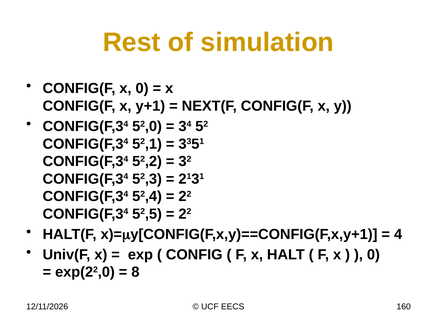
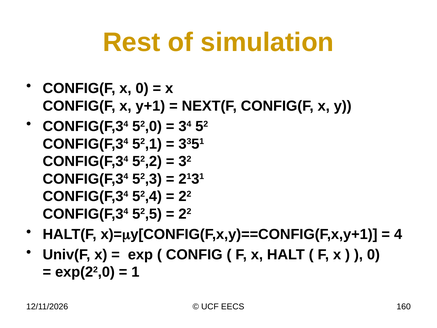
8: 8 -> 1
